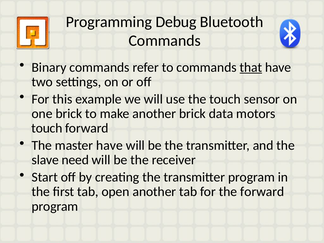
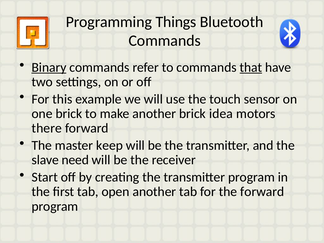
Debug: Debug -> Things
Binary underline: none -> present
data: data -> idea
touch at (47, 128): touch -> there
master have: have -> keep
